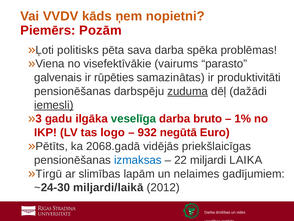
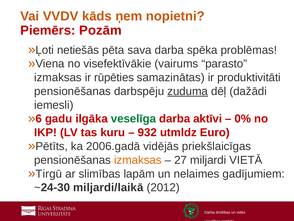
politisks: politisks -> netiešās
galvenais at (58, 77): galvenais -> izmaksas
iemesli underline: present -> none
3: 3 -> 6
bruto: bruto -> aktīvi
1%: 1% -> 0%
logo: logo -> kuru
negūtā: negūtā -> utmldz
2068.gadā: 2068.gadā -> 2006.gadā
izmaksas at (138, 160) colour: blue -> orange
22: 22 -> 27
LAIKA: LAIKA -> VIETĀ
